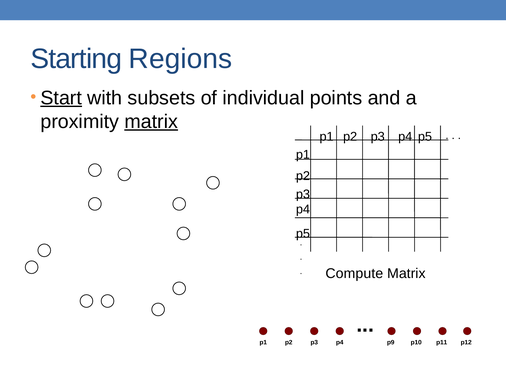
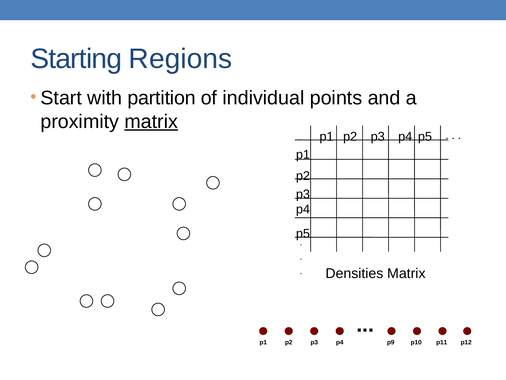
Start underline: present -> none
subsets: subsets -> partition
Compute: Compute -> Densities
